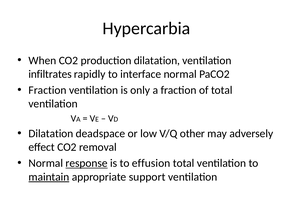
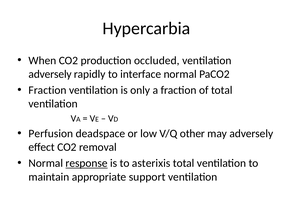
production dilatation: dilatation -> occluded
infiltrates at (50, 74): infiltrates -> adversely
Dilatation at (51, 133): Dilatation -> Perfusion
effusion: effusion -> asterixis
maintain underline: present -> none
